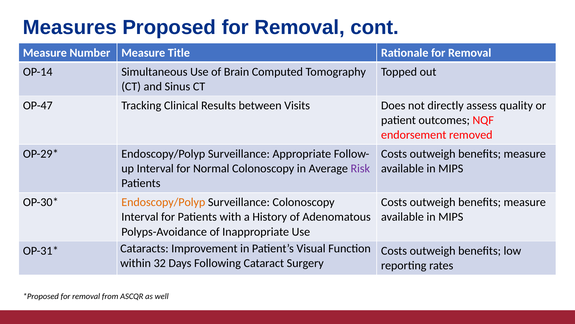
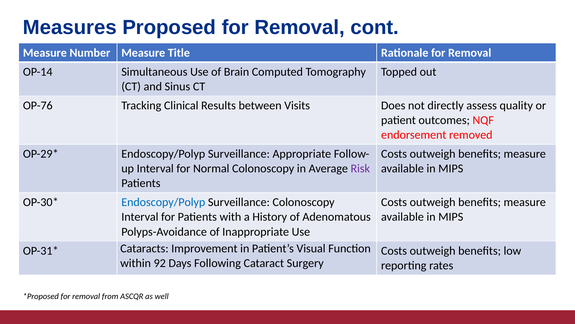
OP-47: OP-47 -> OP-76
Endoscopy/Polyp at (163, 202) colour: orange -> blue
32: 32 -> 92
